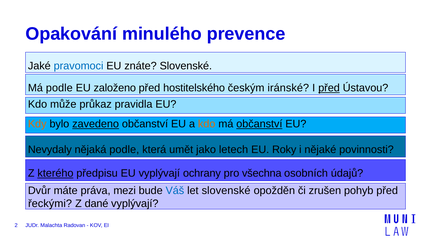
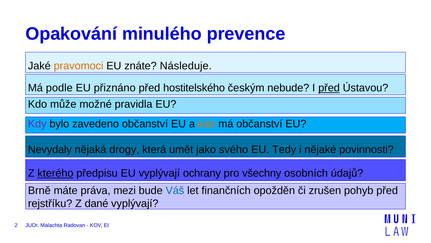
pravomoci colour: blue -> orange
znáte Slovenské: Slovenské -> Následuje
založeno: založeno -> přiznáno
iránské: iránské -> nebude
průkaz: průkaz -> možné
Kdy colour: orange -> purple
zavedeno underline: present -> none
občanství at (259, 124) underline: present -> none
nějaká podle: podle -> drogy
letech: letech -> svého
Roky: Roky -> Tedy
všechna: všechna -> všechny
Dvůr: Dvůr -> Brně
let slovenské: slovenské -> finančních
řeckými: řeckými -> rejstříku
